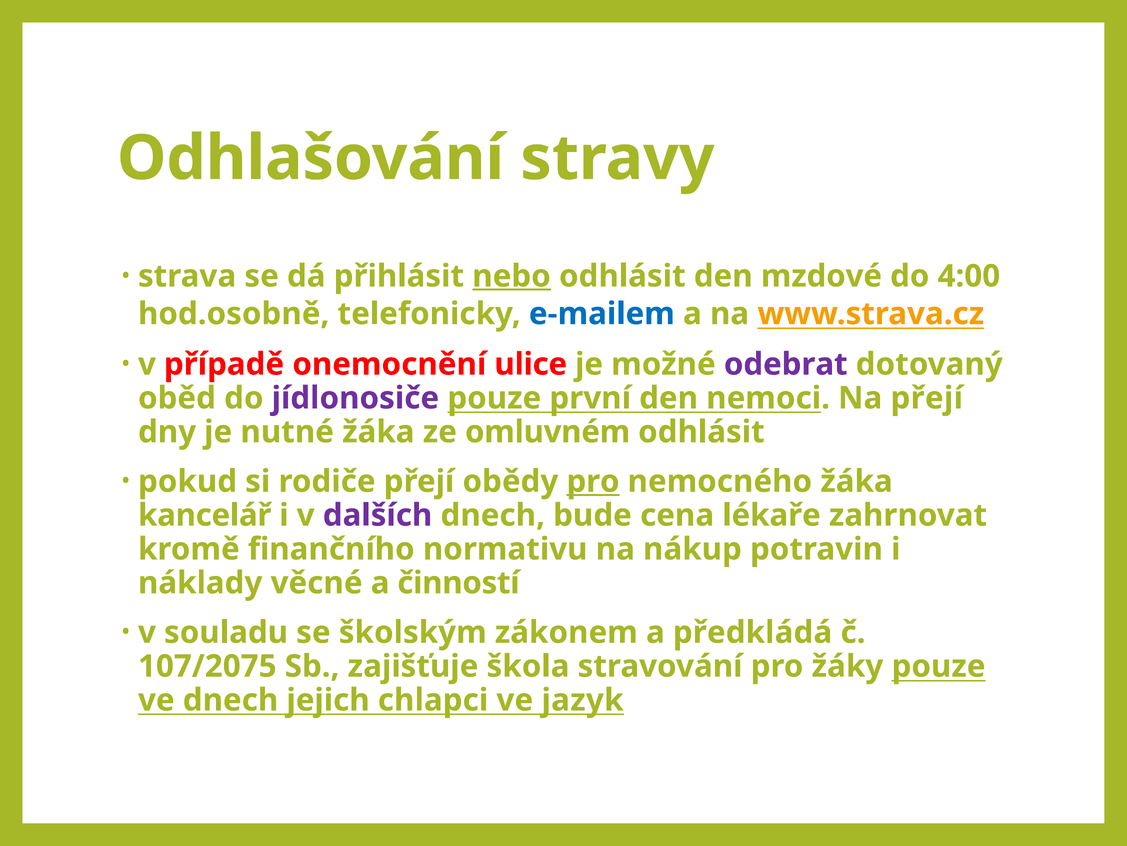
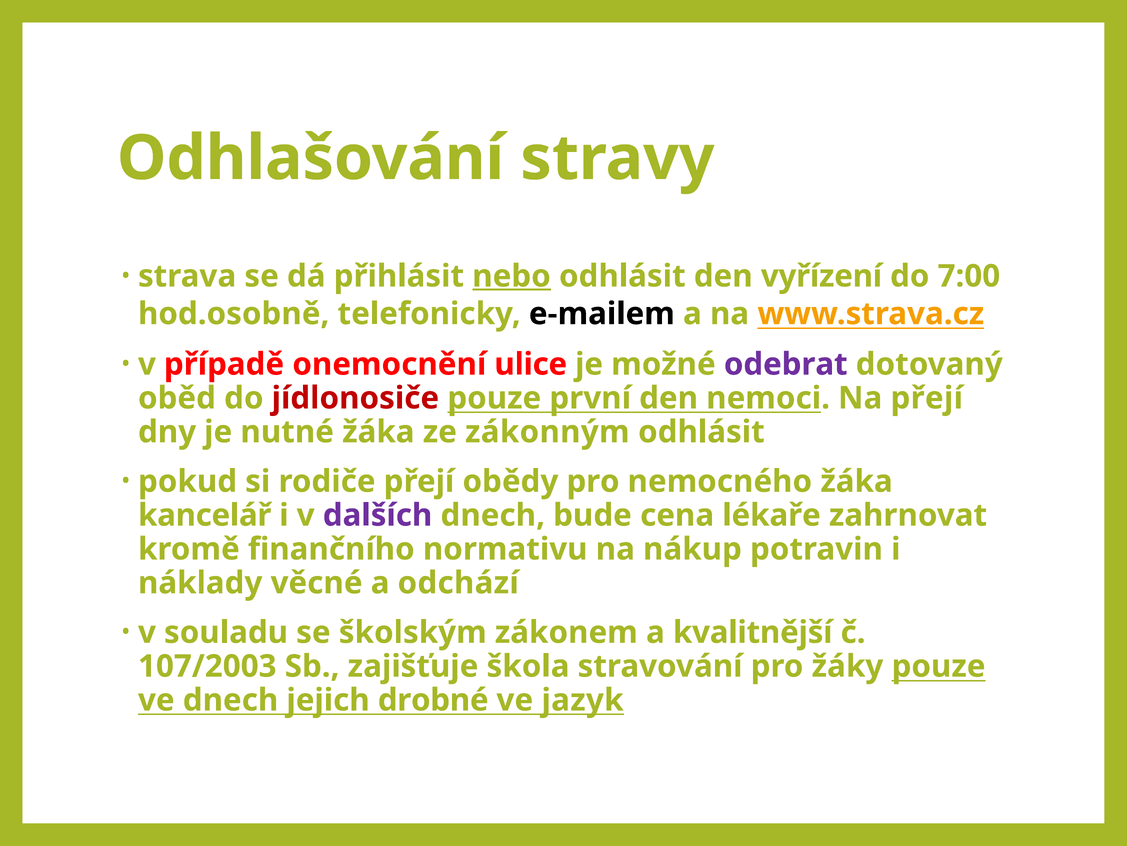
mzdové: mzdové -> vyřízení
4:00: 4:00 -> 7:00
e-mailem colour: blue -> black
jídlonosiče colour: purple -> red
omluvném: omluvném -> zákonným
pro at (593, 481) underline: present -> none
činností: činností -> odchází
předkládá: předkládá -> kvalitnější
107/2075: 107/2075 -> 107/2003
chlapci: chlapci -> drobné
